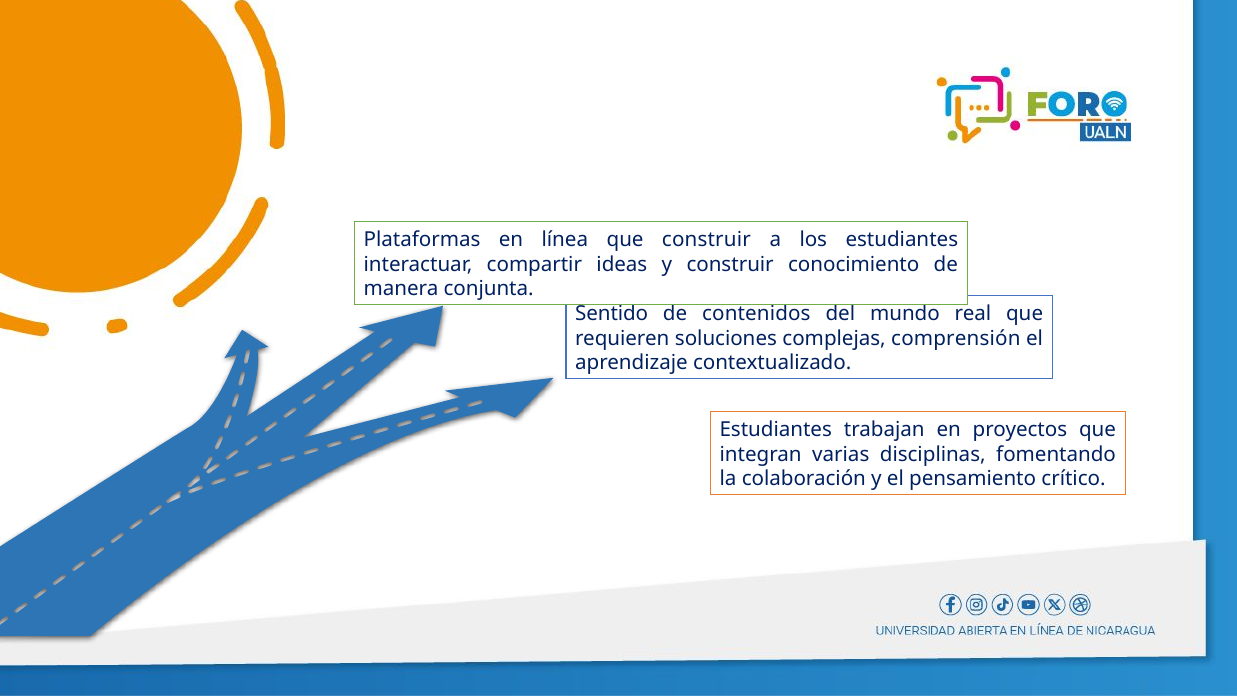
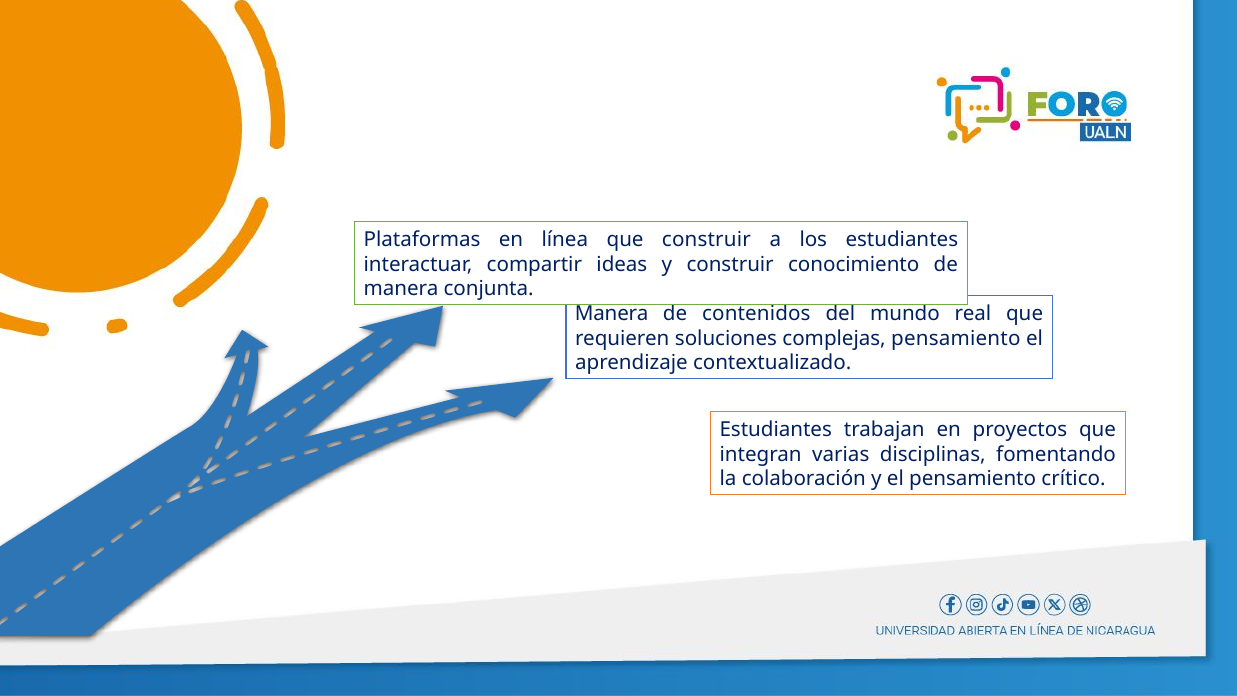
Sentido at (612, 314): Sentido -> Manera
complejas comprensión: comprensión -> pensamiento
